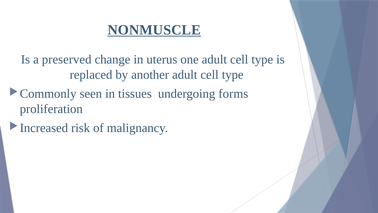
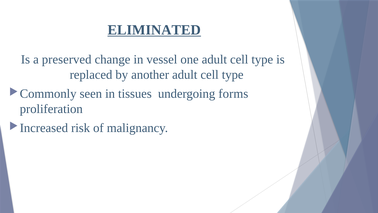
NONMUSCLE: NONMUSCLE -> ELIMINATED
uterus: uterus -> vessel
